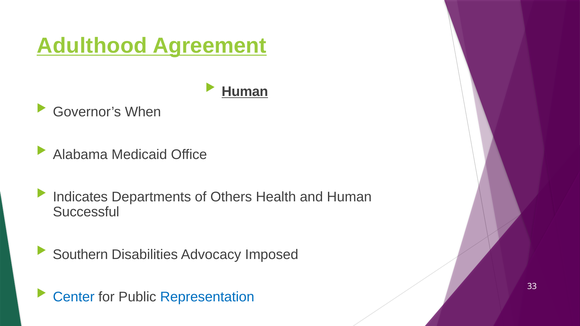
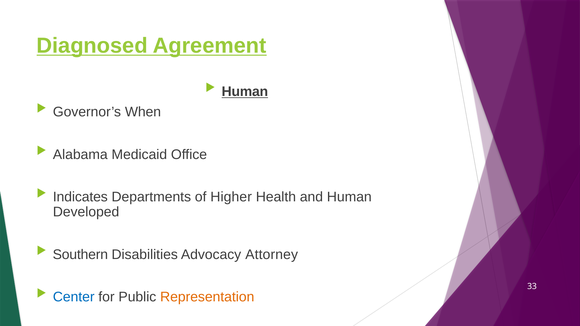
Adulthood: Adulthood -> Diagnosed
Others: Others -> Higher
Successful: Successful -> Developed
Imposed: Imposed -> Attorney
Representation colour: blue -> orange
